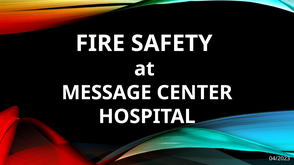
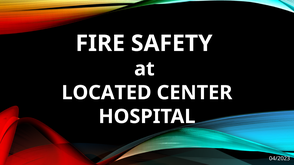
MESSAGE: MESSAGE -> LOCATED
